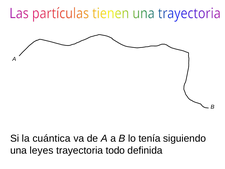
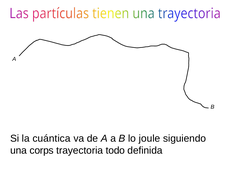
tenía: tenía -> joule
leyes: leyes -> corps
